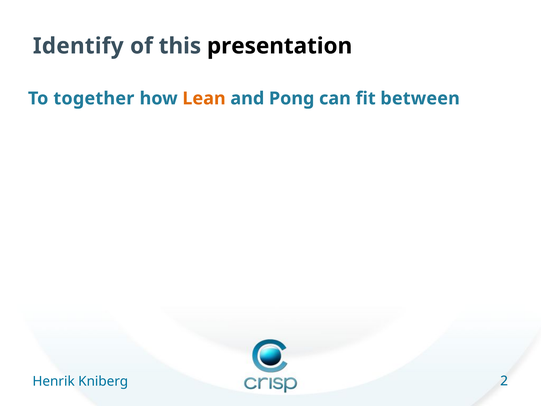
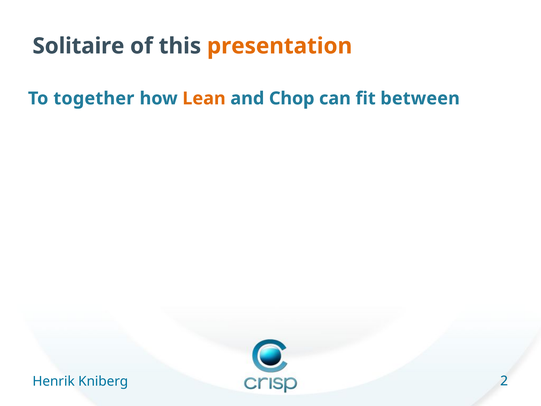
Identify: Identify -> Solitaire
presentation colour: black -> orange
Pong: Pong -> Chop
